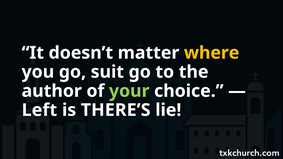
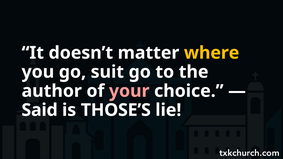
your colour: light green -> pink
Left: Left -> Said
THERE’S: THERE’S -> THOSE’S
